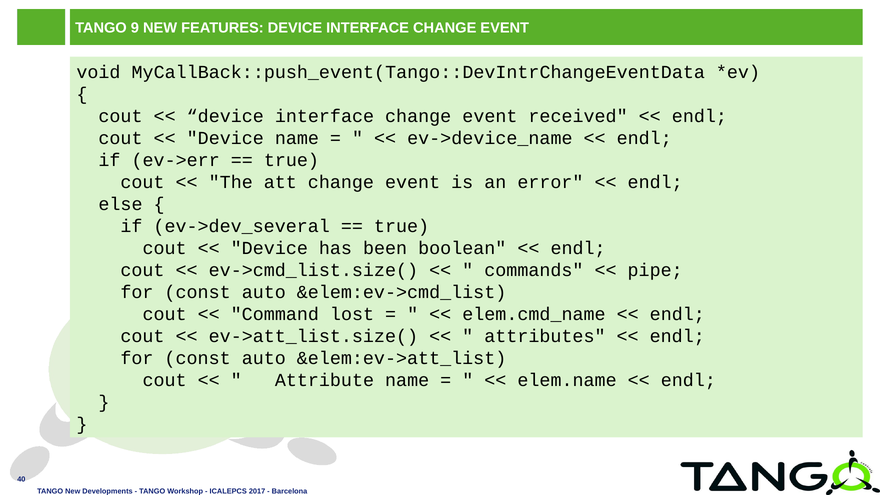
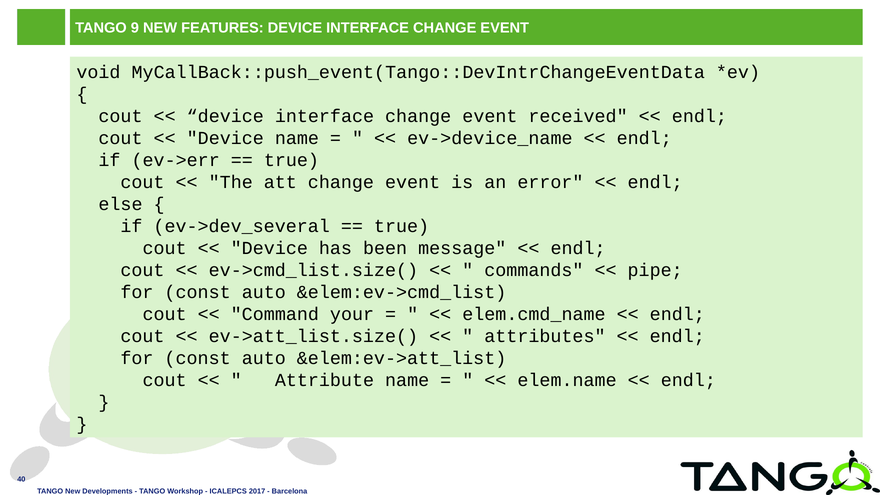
boolean: boolean -> message
lost: lost -> your
